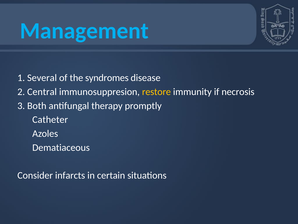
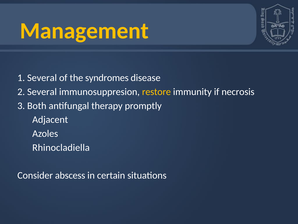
Management colour: light blue -> yellow
2 Central: Central -> Several
Catheter: Catheter -> Adjacent
Dematiaceous: Dematiaceous -> Rhinocladiella
infarcts: infarcts -> abscess
